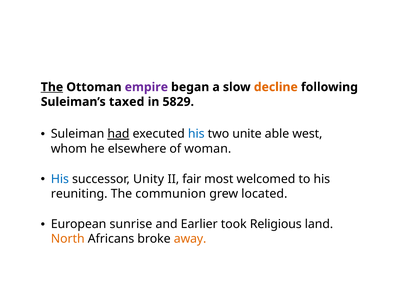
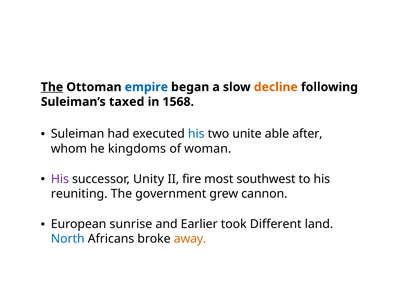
empire colour: purple -> blue
5829: 5829 -> 1568
had underline: present -> none
west: west -> after
elsewhere: elsewhere -> kingdoms
His at (60, 179) colour: blue -> purple
fair: fair -> fire
welcomed: welcomed -> southwest
communion: communion -> government
located: located -> cannon
Religious: Religious -> Different
North colour: orange -> blue
